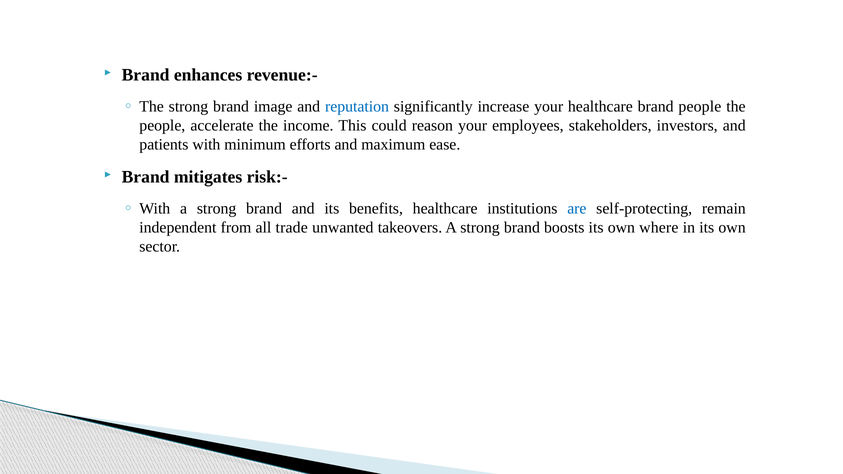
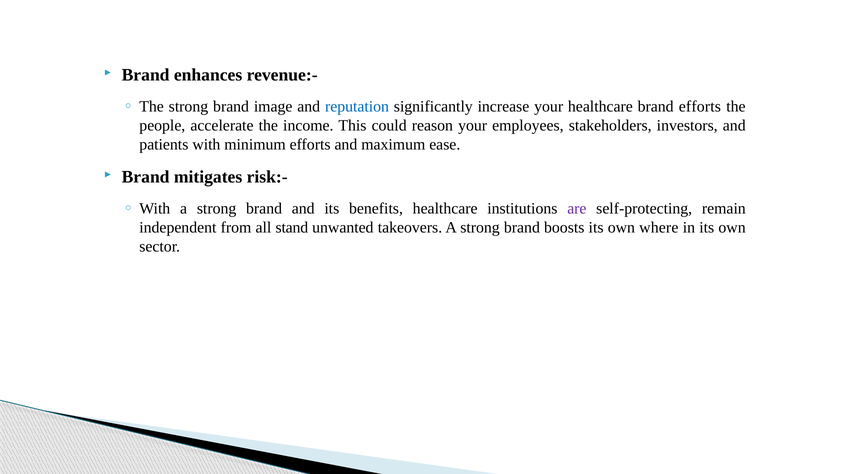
brand people: people -> efforts
are colour: blue -> purple
trade: trade -> stand
